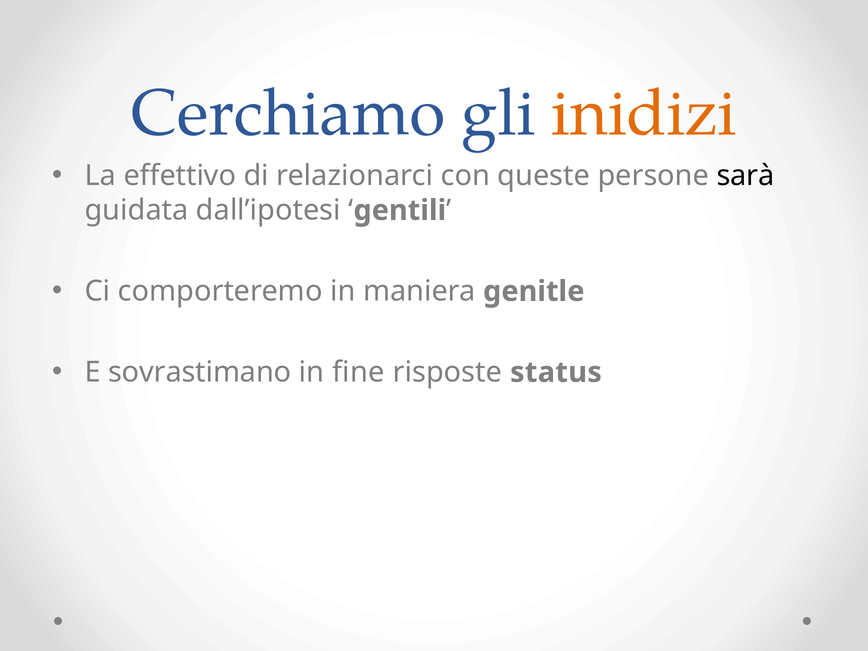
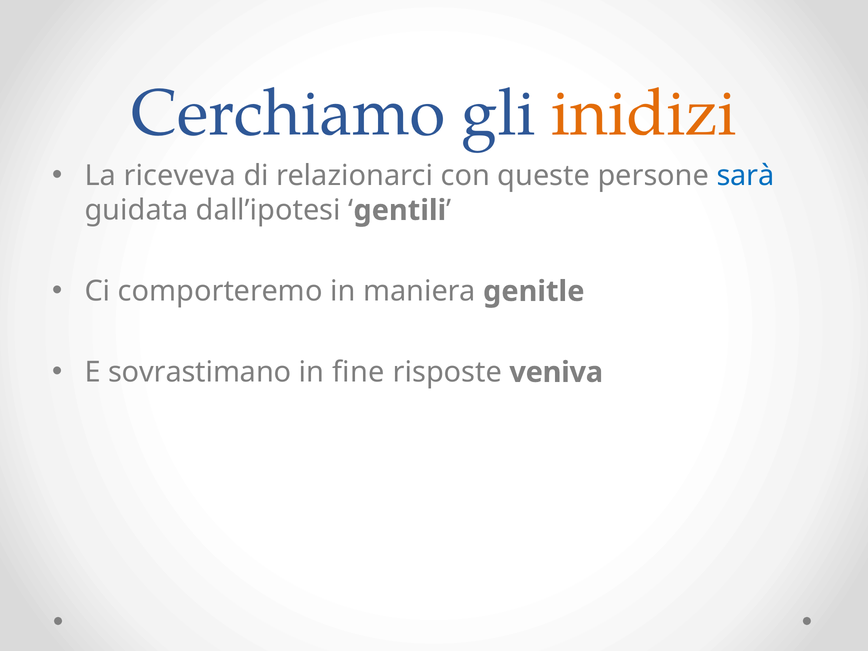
effettivo: effettivo -> riceveva
sarà colour: black -> blue
status: status -> veniva
